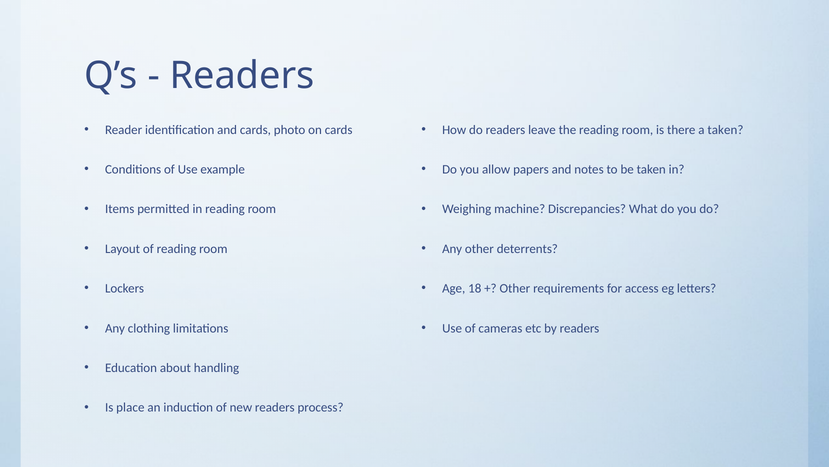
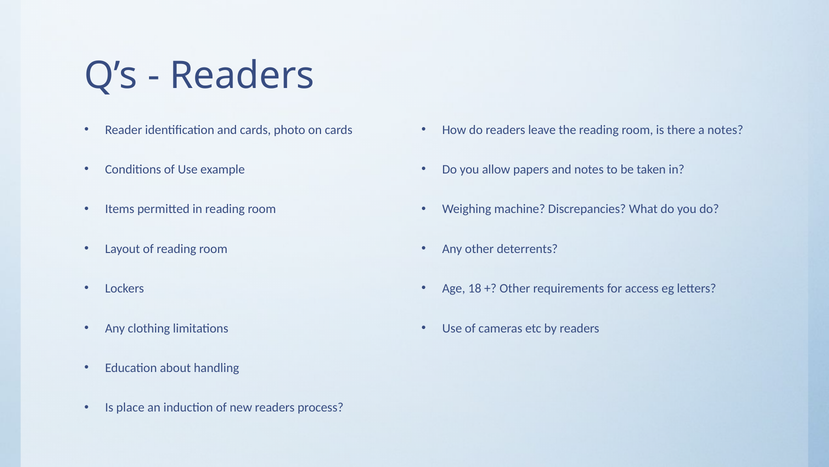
a taken: taken -> notes
